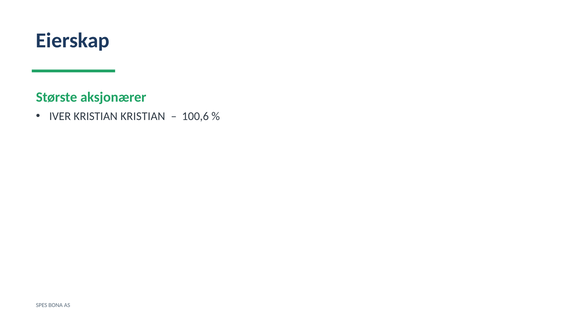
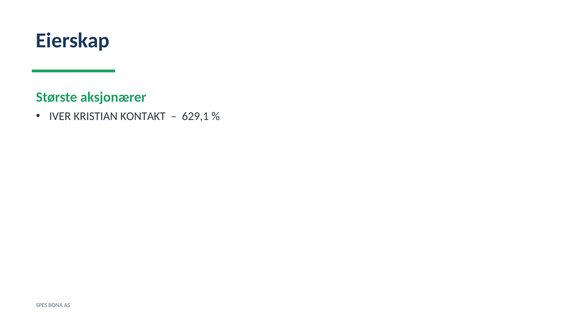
KRISTIAN KRISTIAN: KRISTIAN -> KONTAKT
100,6: 100,6 -> 629,1
